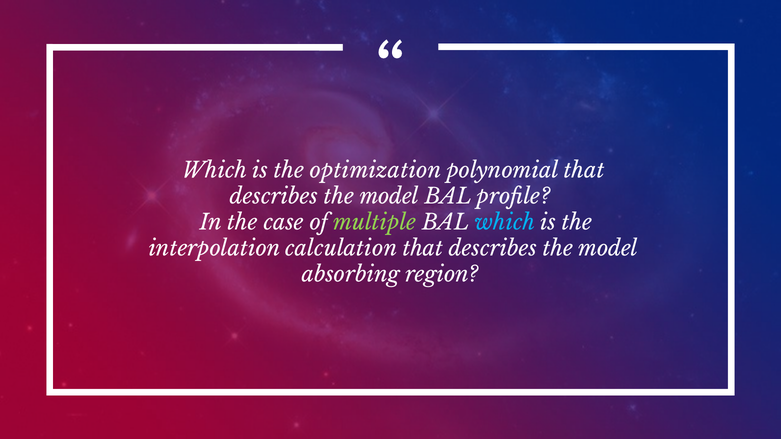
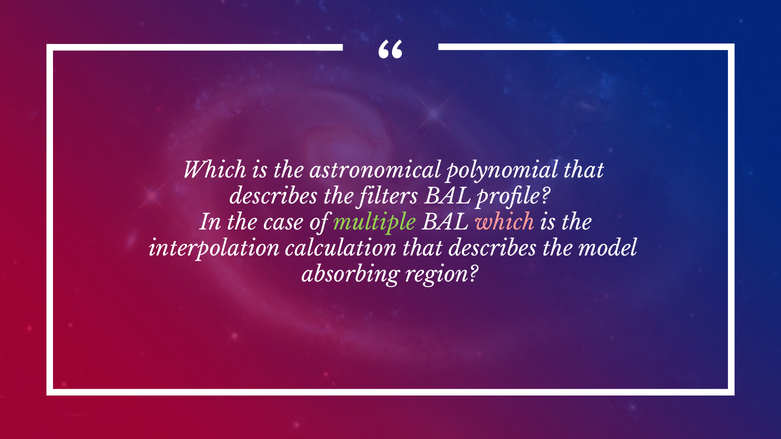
optimization: optimization -> astronomical
model at (389, 197): model -> filters
which at (505, 223) colour: light blue -> pink
